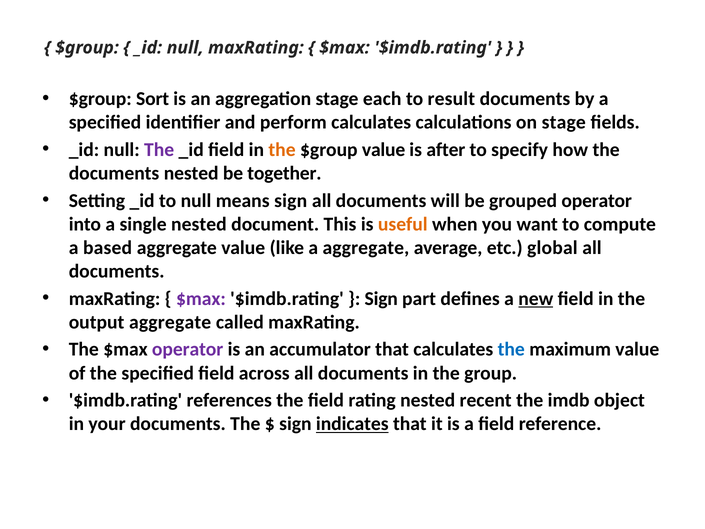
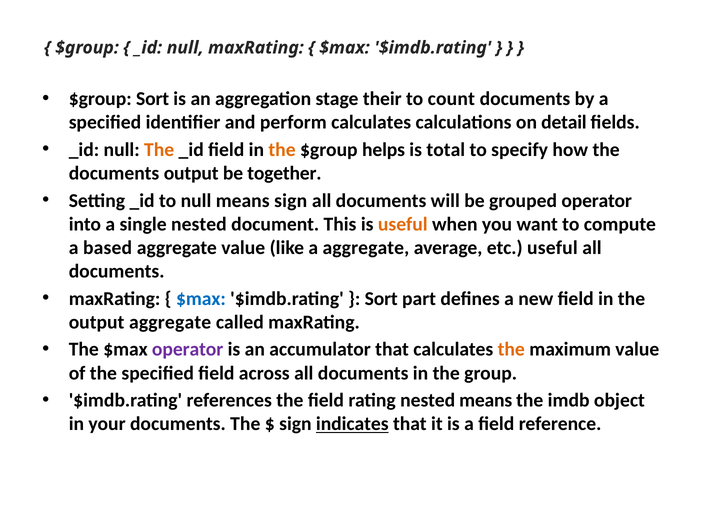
each: each -> their
result: result -> count
on stage: stage -> detail
The at (159, 150) colour: purple -> orange
$group value: value -> helps
after: after -> total
documents nested: nested -> output
etc global: global -> useful
$max at (201, 298) colour: purple -> blue
Sign at (381, 298): Sign -> Sort
new underline: present -> none
the at (511, 349) colour: blue -> orange
nested recent: recent -> means
